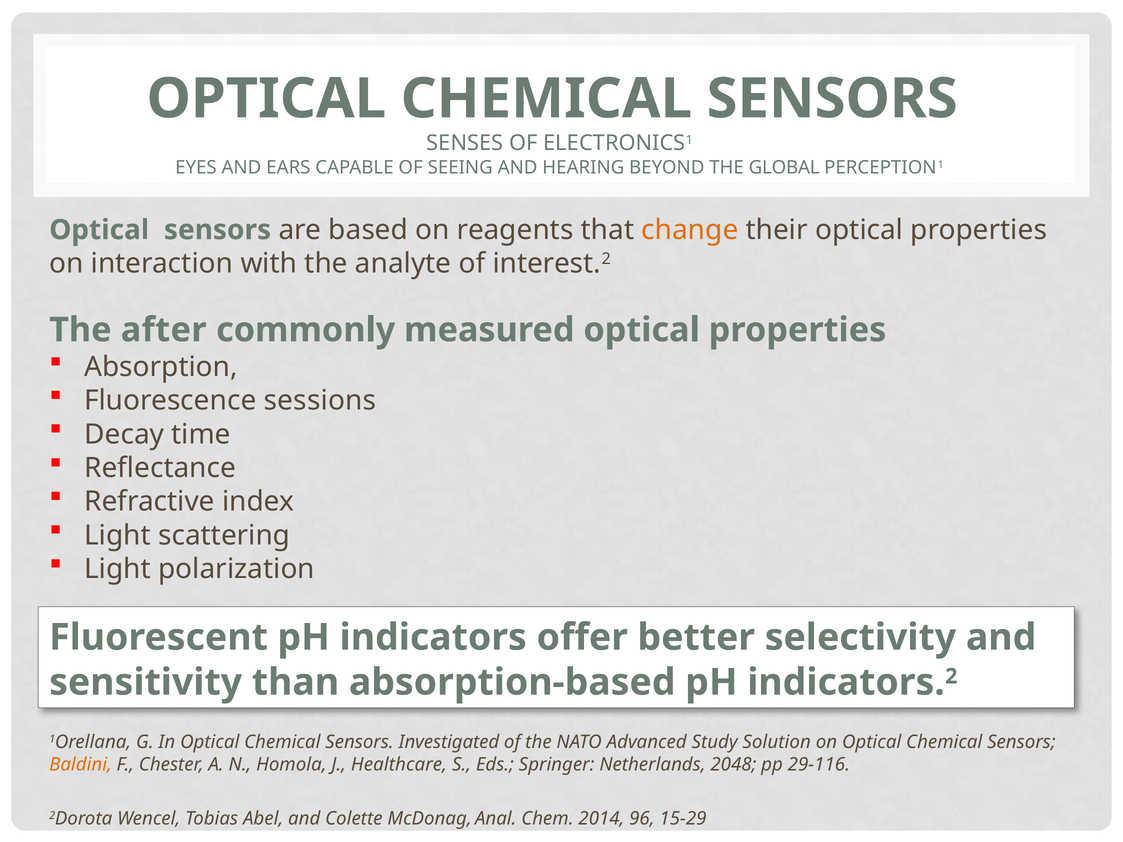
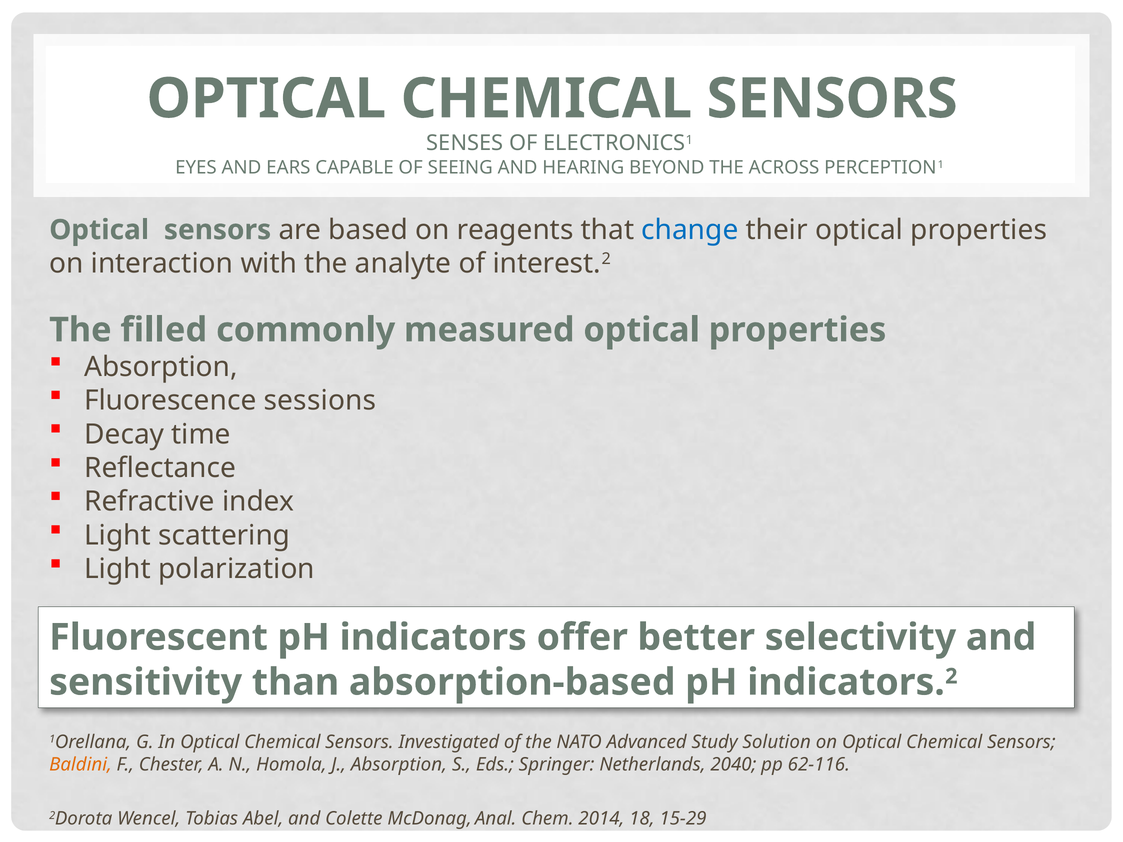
GLOBAL: GLOBAL -> ACROSS
change colour: orange -> blue
after: after -> filled
J Healthcare: Healthcare -> Absorption
2048: 2048 -> 2040
29−116: 29−116 -> 62−116
96: 96 -> 18
